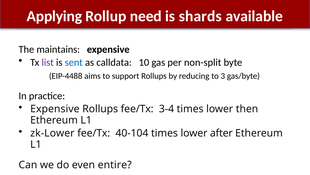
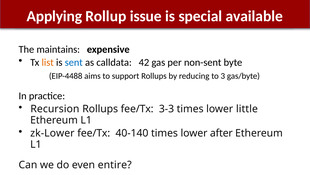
need: need -> issue
shards: shards -> special
list colour: purple -> orange
10: 10 -> 42
non-split: non-split -> non-sent
Expensive at (55, 109): Expensive -> Recursion
3-4: 3-4 -> 3-3
then: then -> little
40-104: 40-104 -> 40-140
